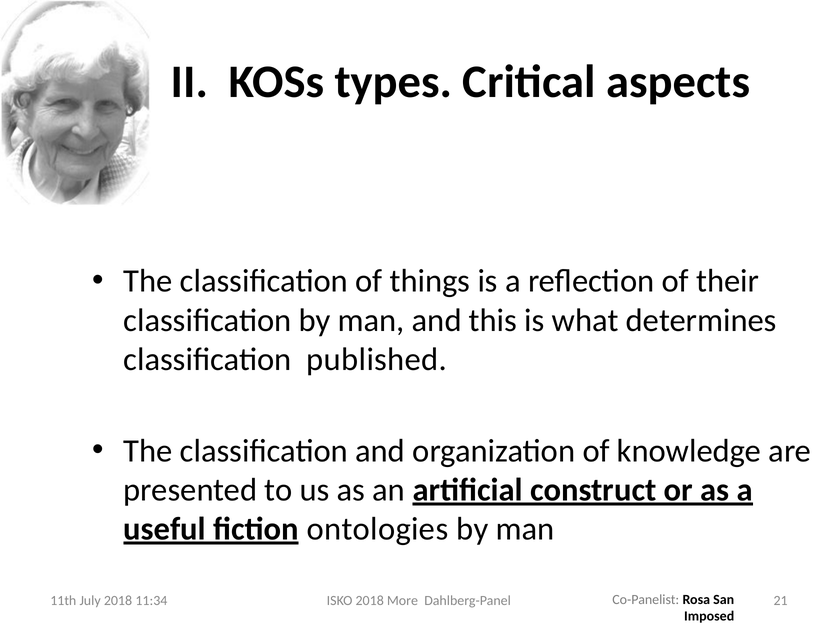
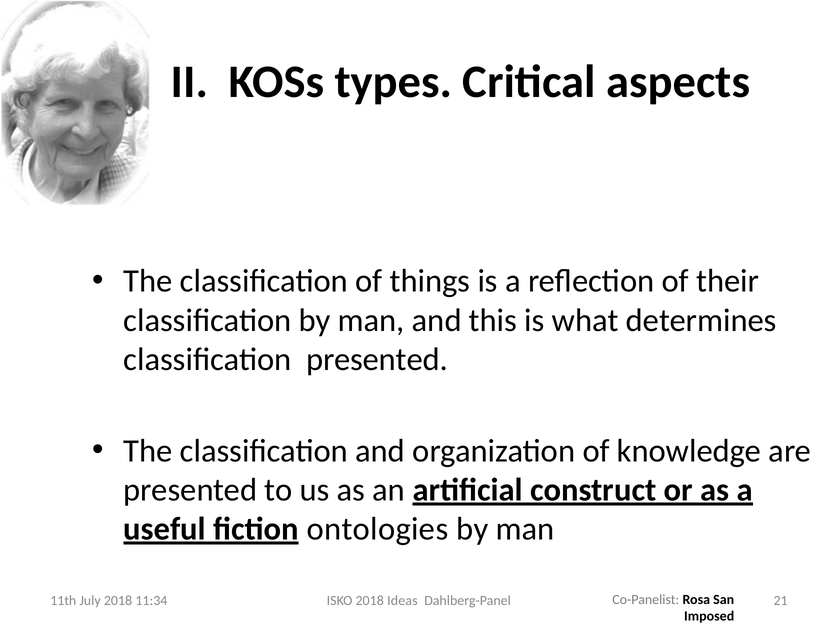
classification published: published -> presented
More: More -> Ideas
